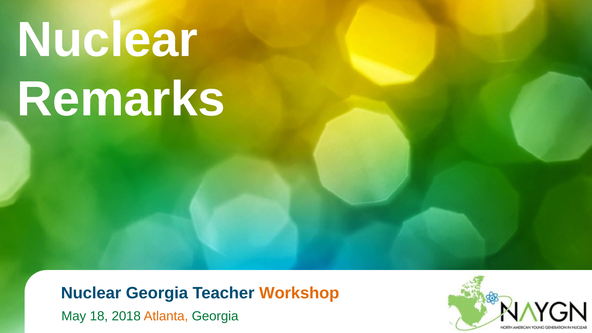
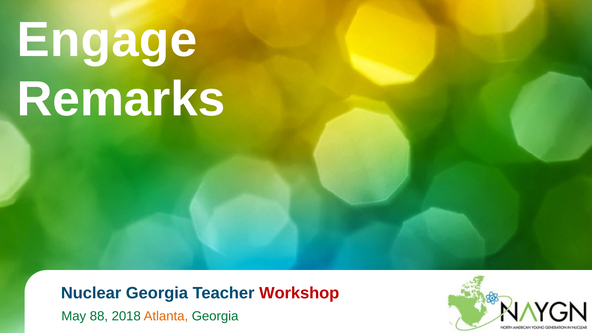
Nuclear at (107, 40): Nuclear -> Engage
Workshop colour: orange -> red
18: 18 -> 88
